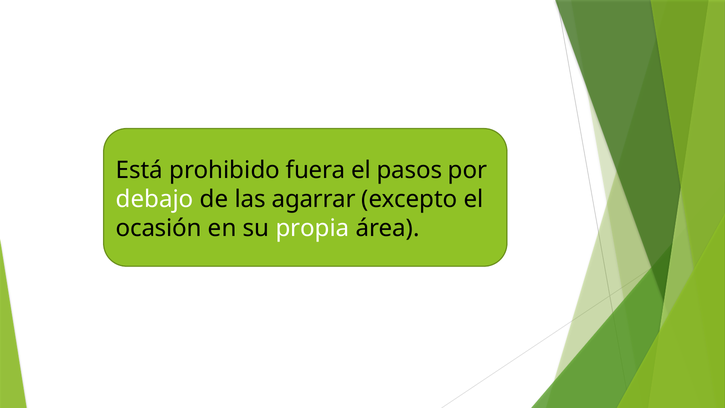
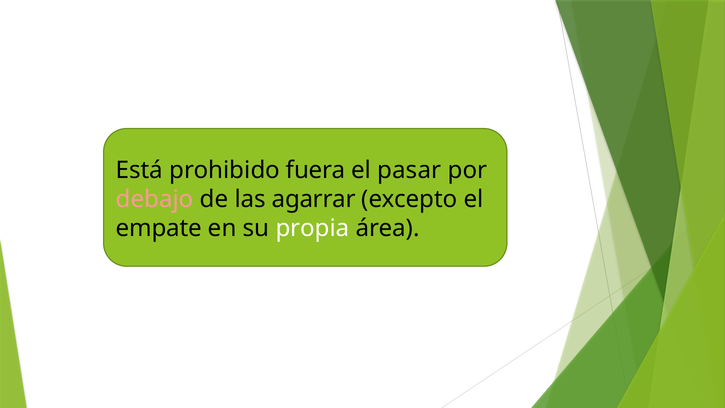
pasos: pasos -> pasar
debajo colour: white -> pink
ocasión: ocasión -> empate
